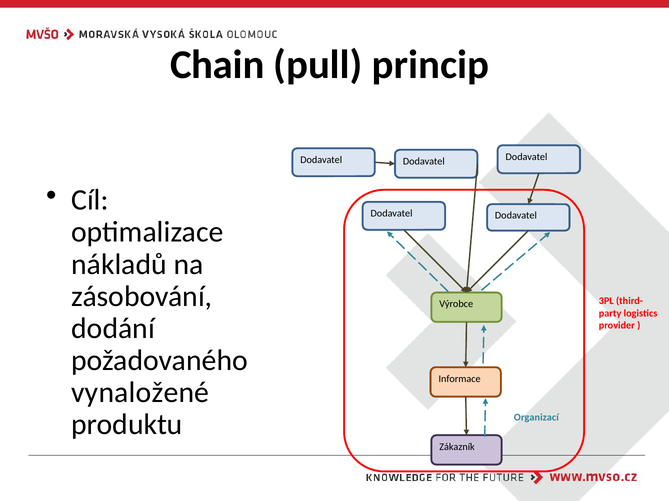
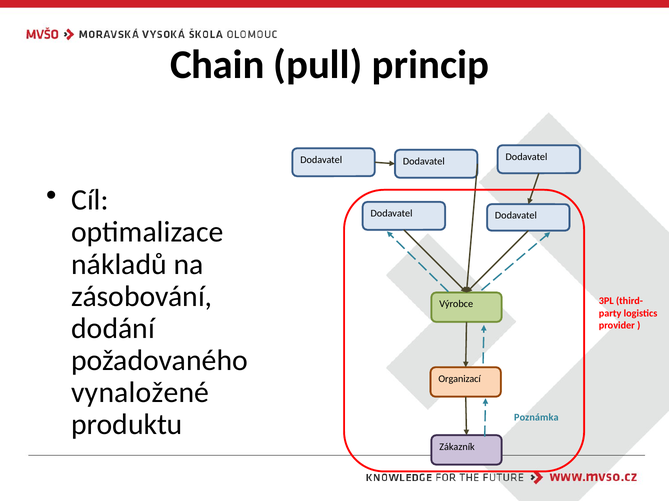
Informace: Informace -> Organizací
Organizací: Organizací -> Poznámka
